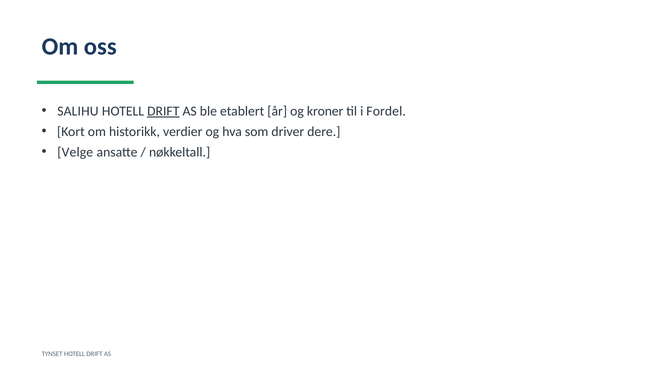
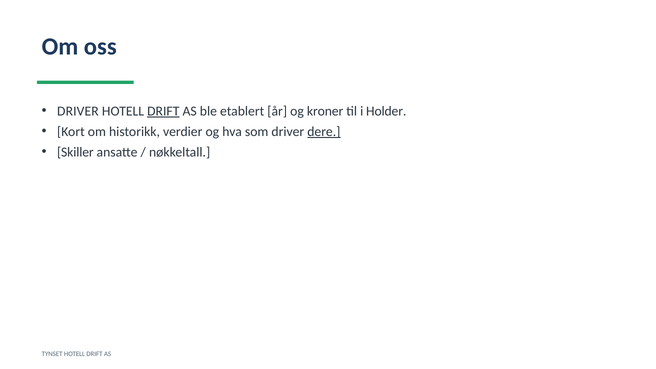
SALIHU at (78, 111): SALIHU -> DRIVER
Fordel: Fordel -> Holder
dere underline: none -> present
Velge: Velge -> Skiller
